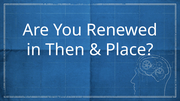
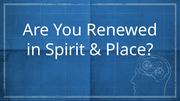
Then: Then -> Spirit
